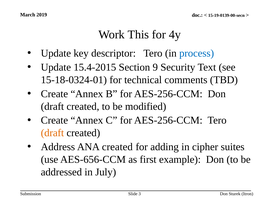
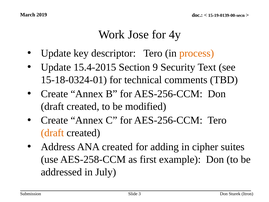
This: This -> Jose
process colour: blue -> orange
AES-656-CCM: AES-656-CCM -> AES-258-CCM
